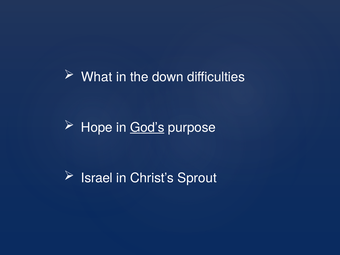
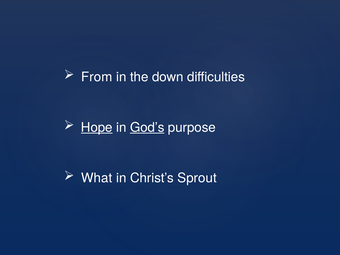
What: What -> From
Hope underline: none -> present
Israel: Israel -> What
